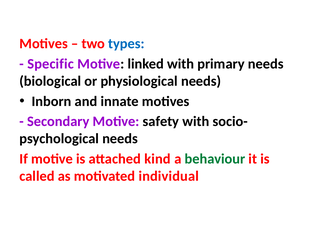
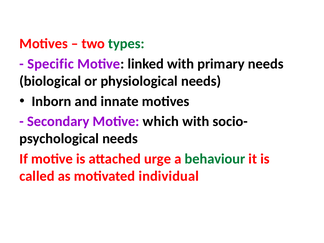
types colour: blue -> green
safety: safety -> which
kind: kind -> urge
